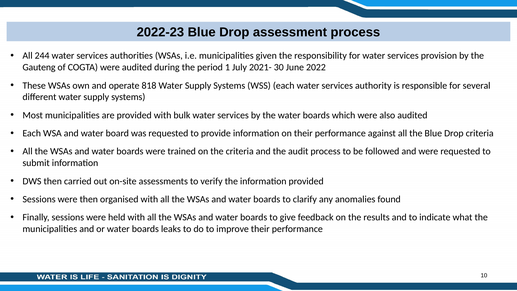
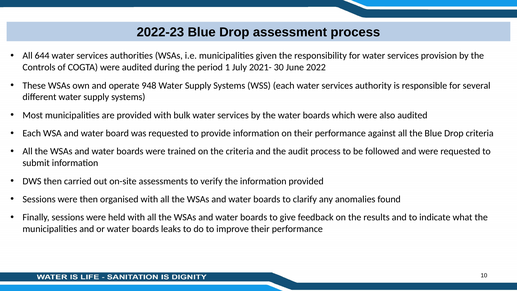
244: 244 -> 644
Gauteng: Gauteng -> Controls
818: 818 -> 948
